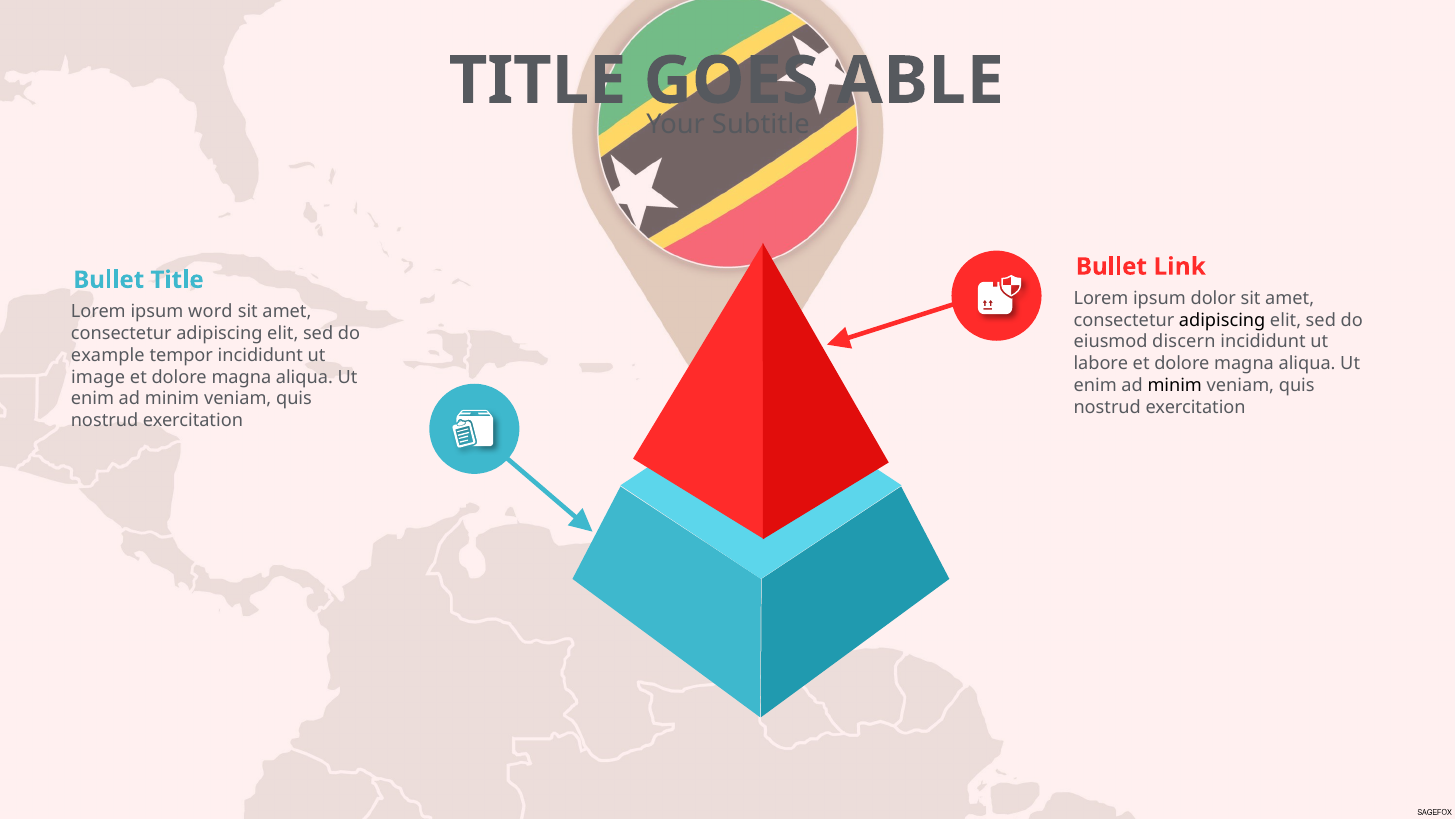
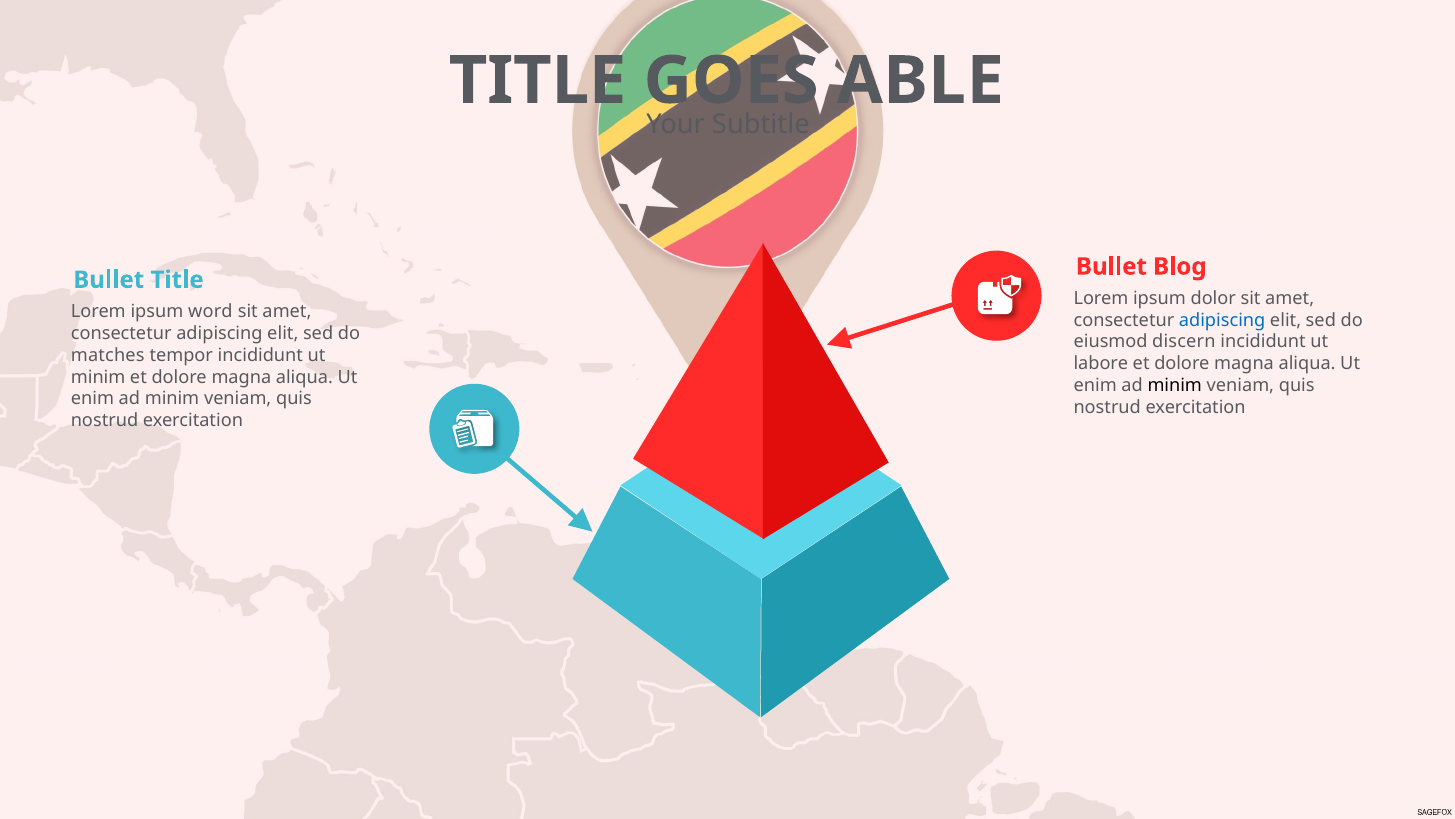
Link: Link -> Blog
adipiscing at (1222, 320) colour: black -> blue
example: example -> matches
image at (98, 377): image -> minim
